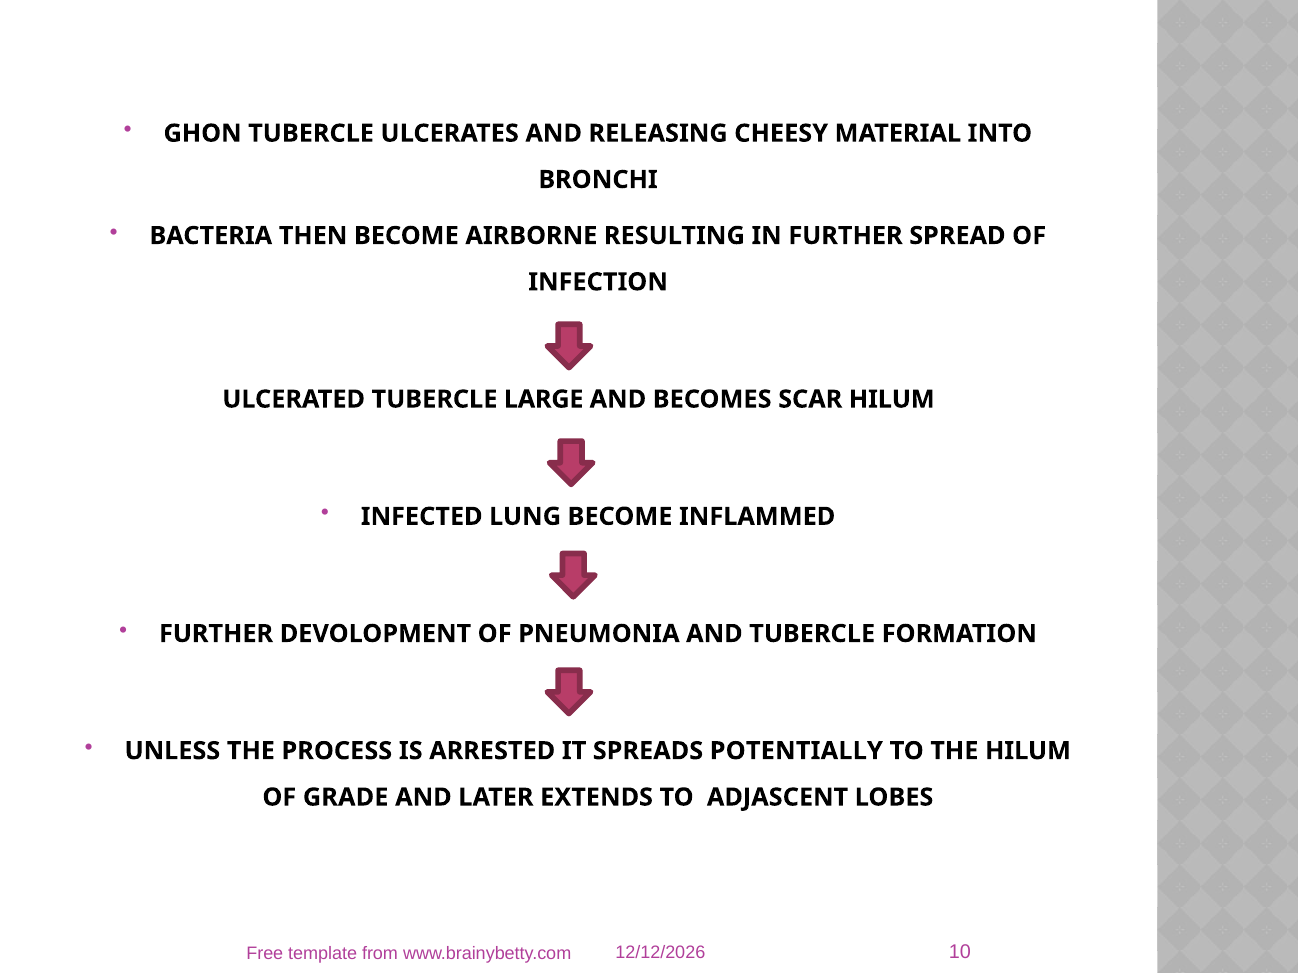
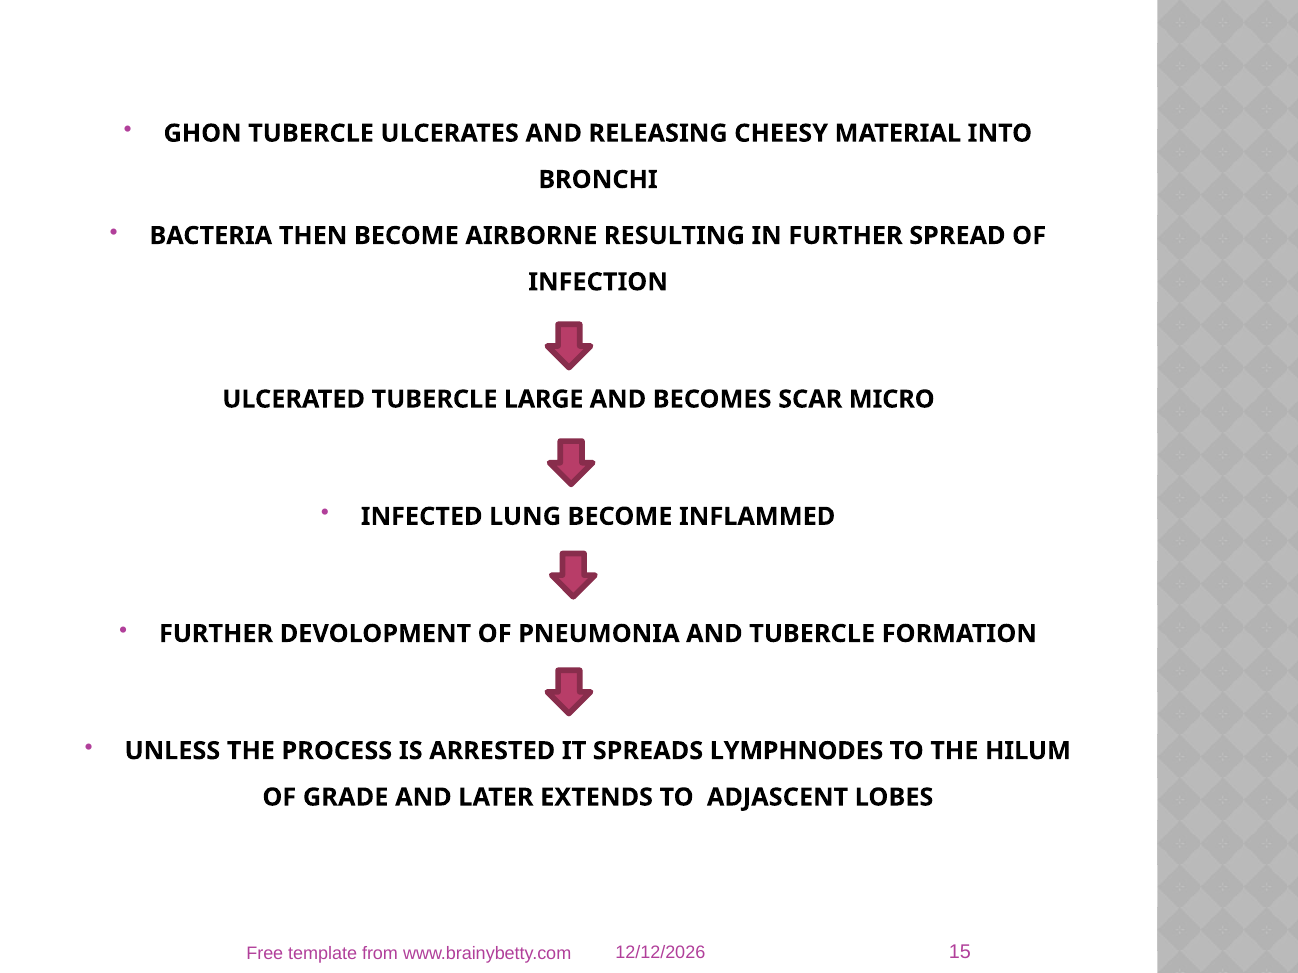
SCAR HILUM: HILUM -> MICRO
POTENTIALLY: POTENTIALLY -> LYMPHNODES
10: 10 -> 15
